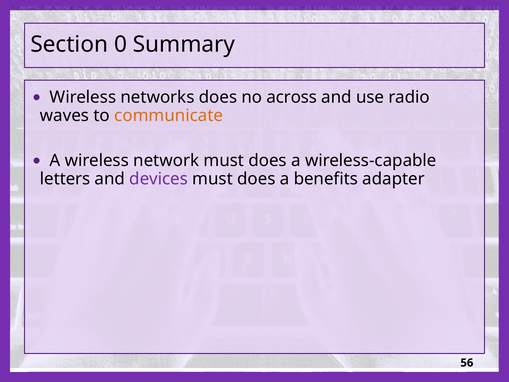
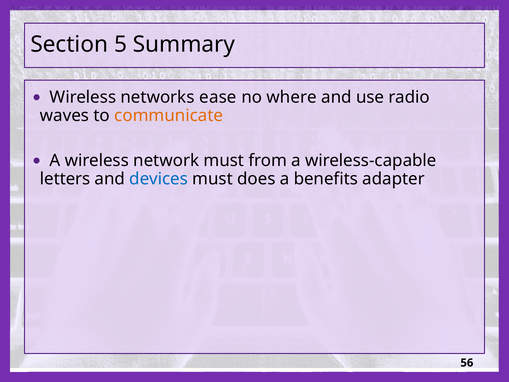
0: 0 -> 5
networks does: does -> ease
across: across -> where
network must does: does -> from
devices colour: purple -> blue
